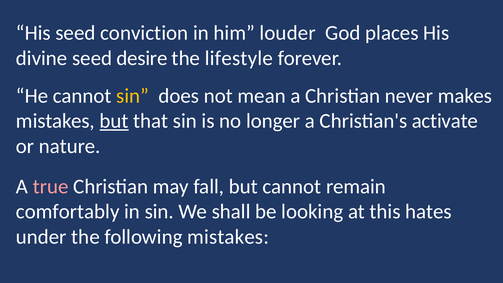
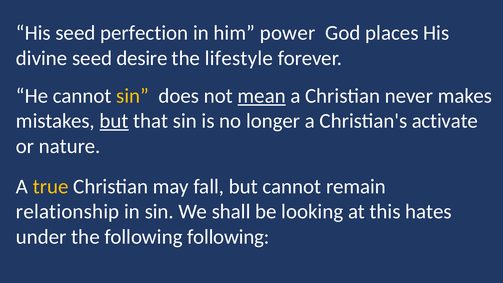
conviction: conviction -> perfection
louder: louder -> power
mean underline: none -> present
true colour: pink -> yellow
comfortably: comfortably -> relationship
following mistakes: mistakes -> following
